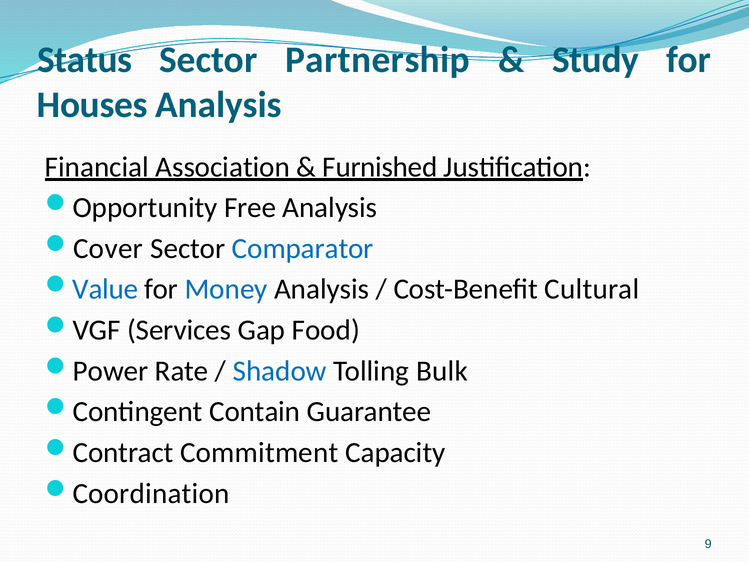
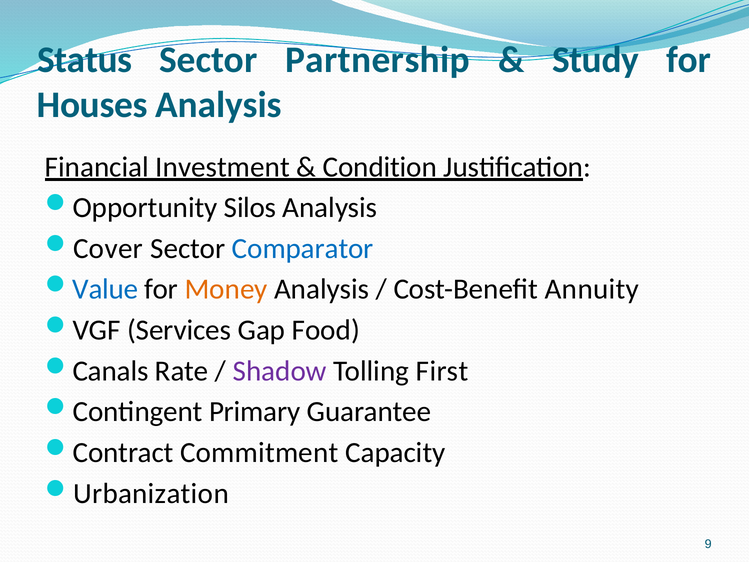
Association: Association -> Investment
Furnished: Furnished -> Condition
Free: Free -> Silos
Money colour: blue -> orange
Cultural: Cultural -> Annuity
Power: Power -> Canals
Shadow colour: blue -> purple
Bulk: Bulk -> First
Contain: Contain -> Primary
Coordination: Coordination -> Urbanization
